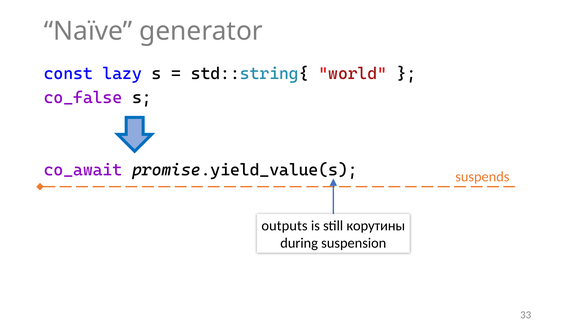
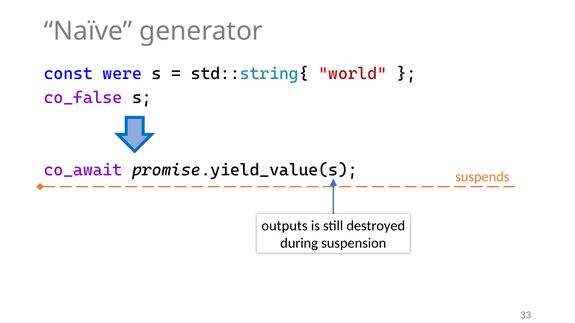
lazy: lazy -> were
корутины: корутины -> destroyed
